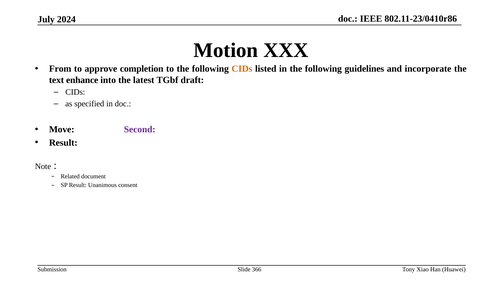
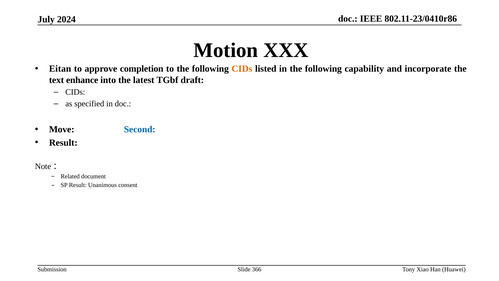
From: From -> Eitan
guidelines: guidelines -> capability
Second colour: purple -> blue
